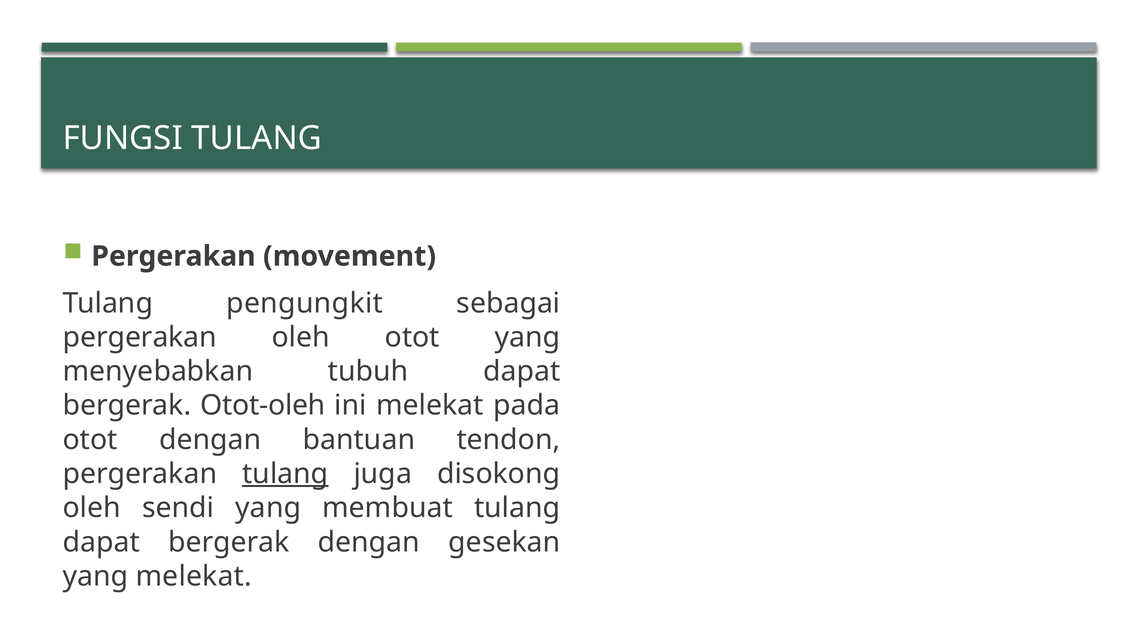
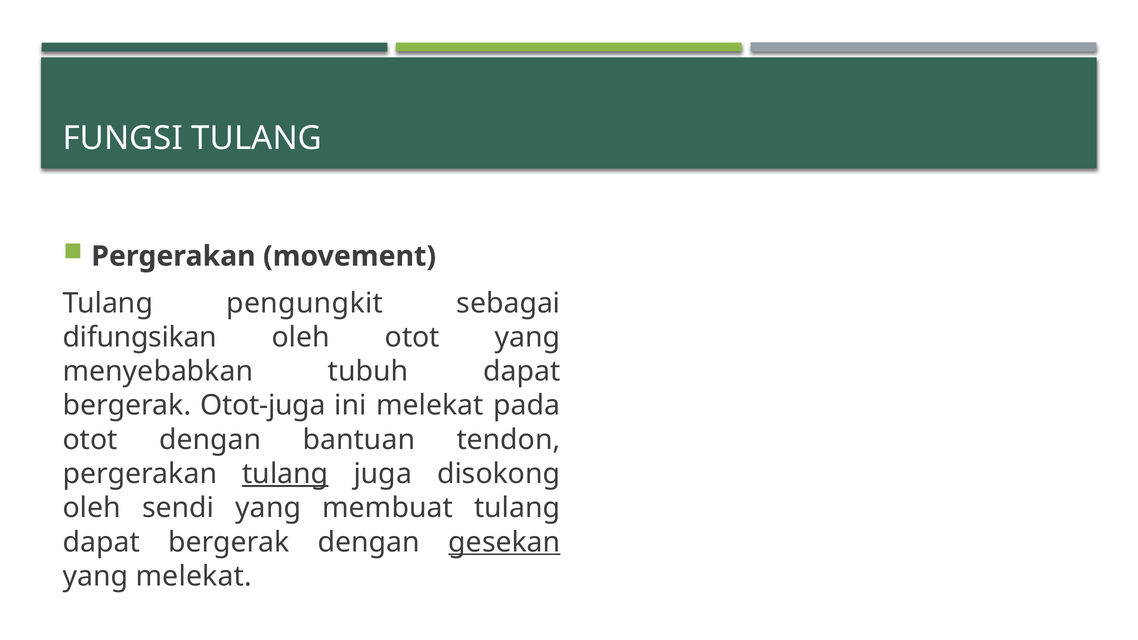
pergerakan at (140, 337): pergerakan -> difungsikan
Otot-oleh: Otot-oleh -> Otot-juga
gesekan underline: none -> present
